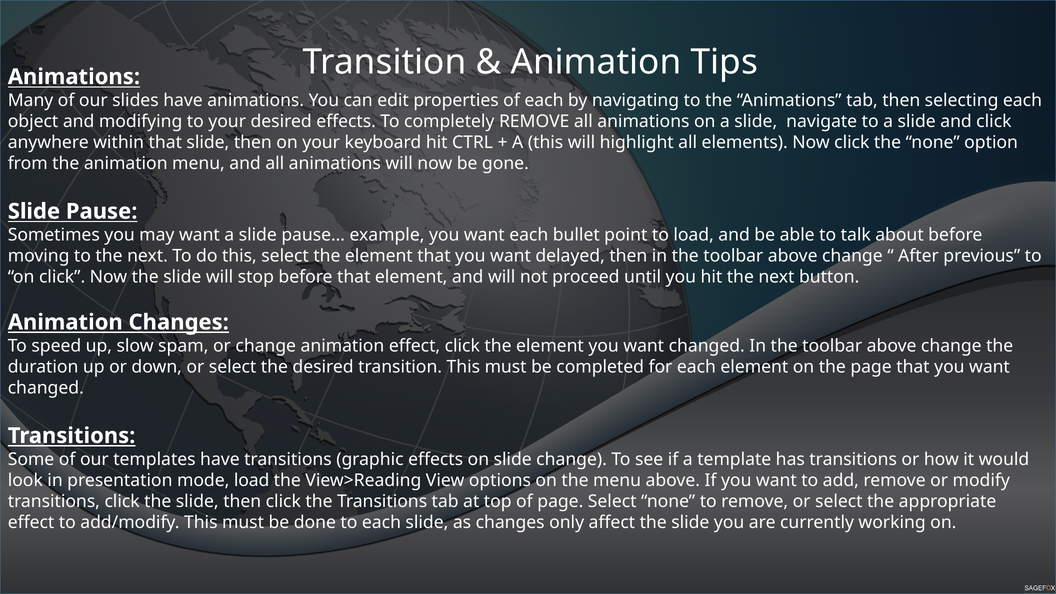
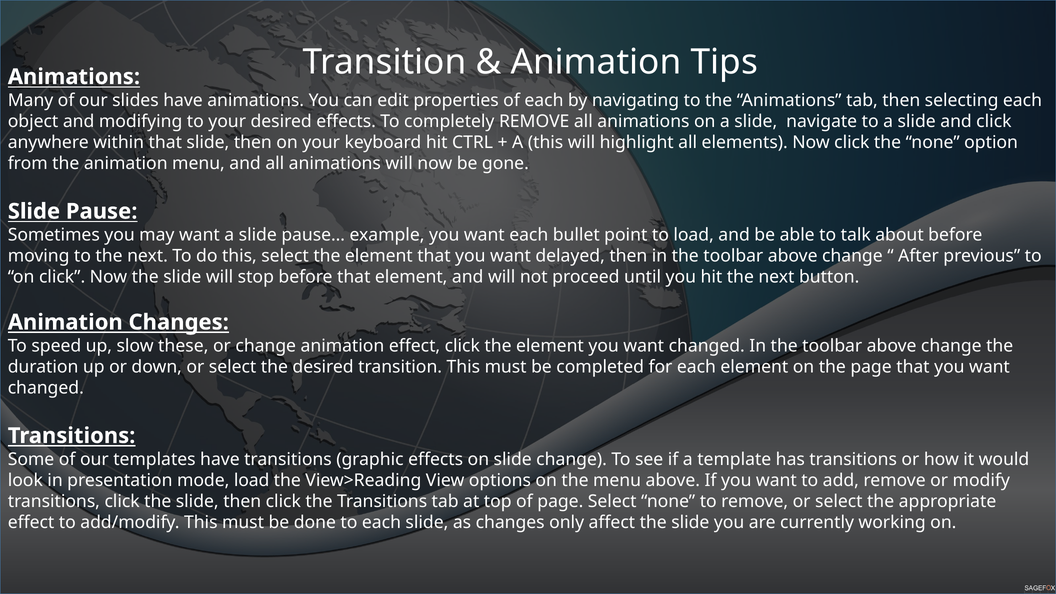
spam: spam -> these
